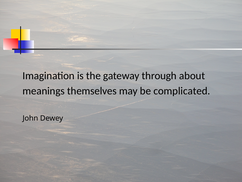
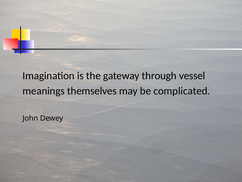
about: about -> vessel
